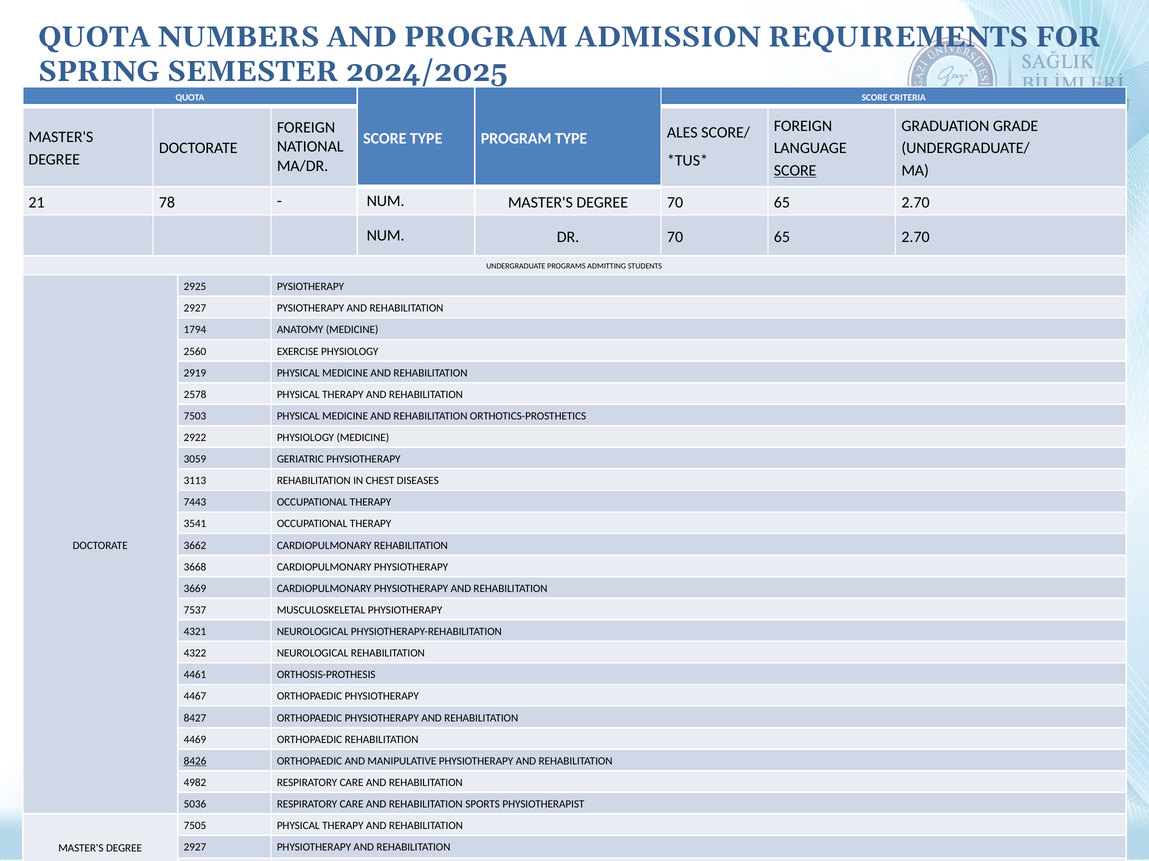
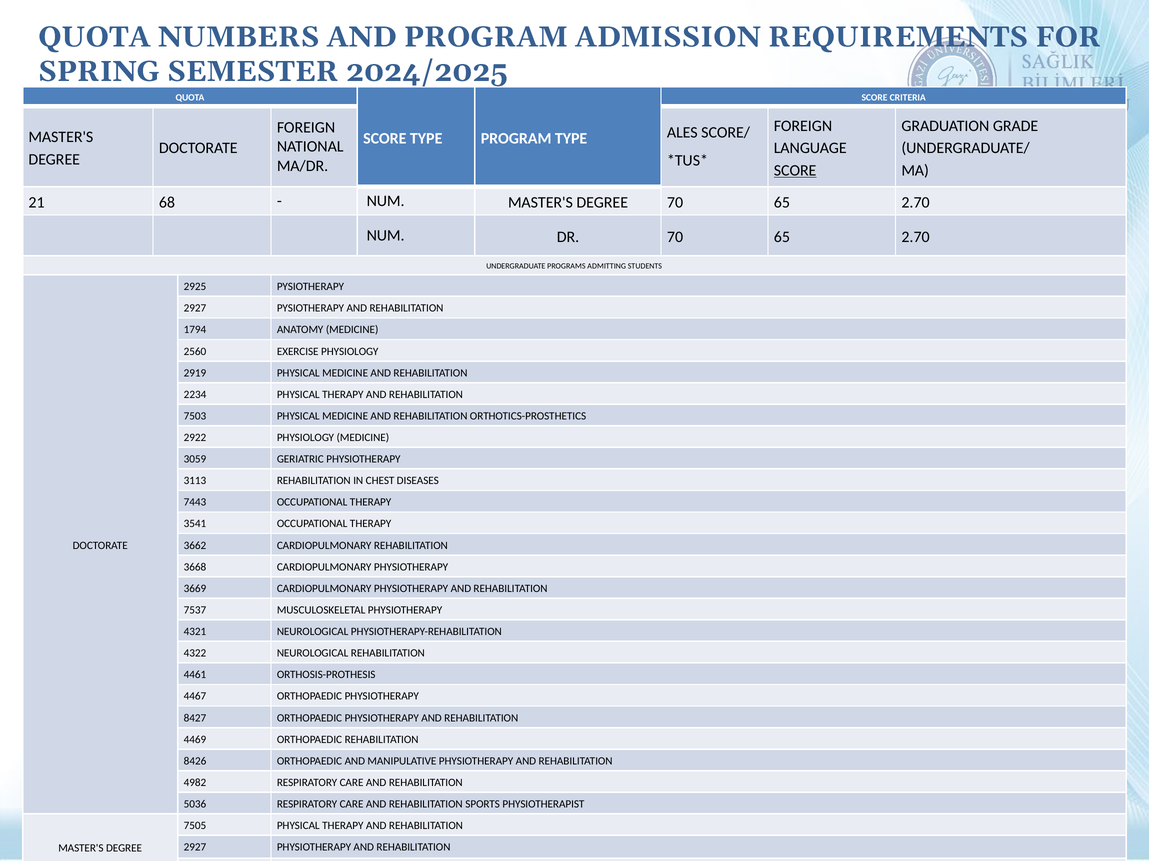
78: 78 -> 68
2578: 2578 -> 2234
8426 underline: present -> none
